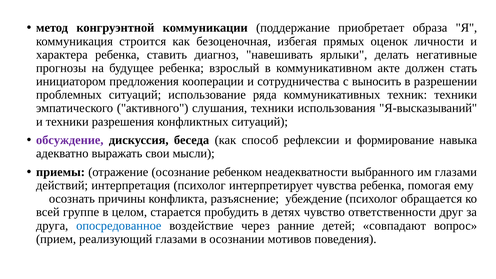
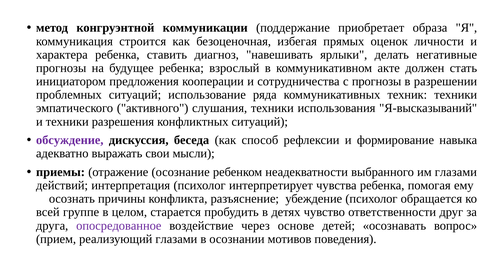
с выносить: выносить -> прогнозы
опосредованное colour: blue -> purple
ранние: ранние -> основе
совпадают: совпадают -> осознавать
